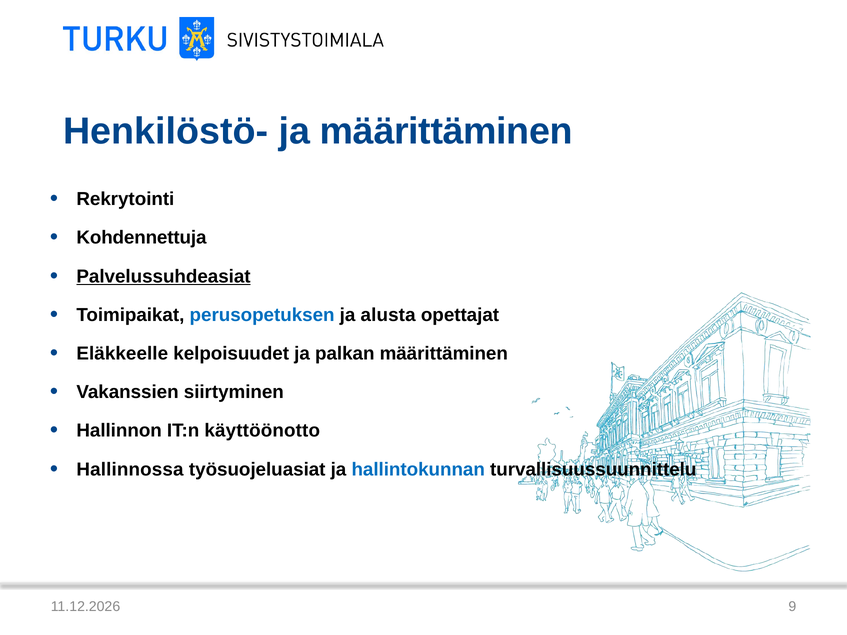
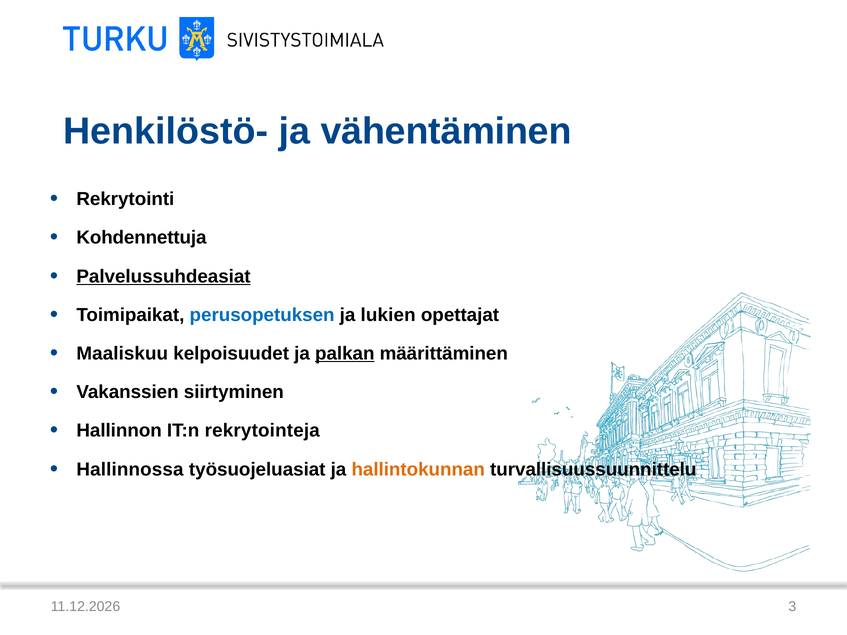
ja määrittäminen: määrittäminen -> vähentäminen
alusta: alusta -> lukien
Eläkkeelle: Eläkkeelle -> Maaliskuu
palkan underline: none -> present
käyttöönotto: käyttöönotto -> rekrytointeja
hallintokunnan colour: blue -> orange
9: 9 -> 3
